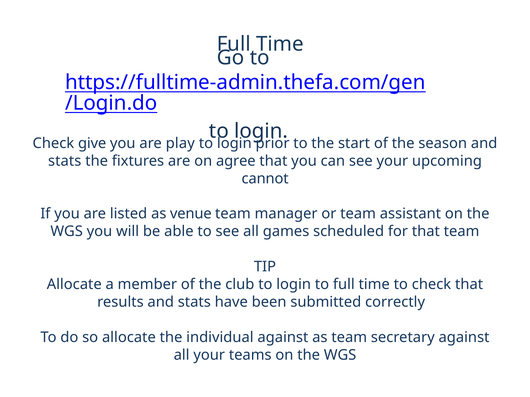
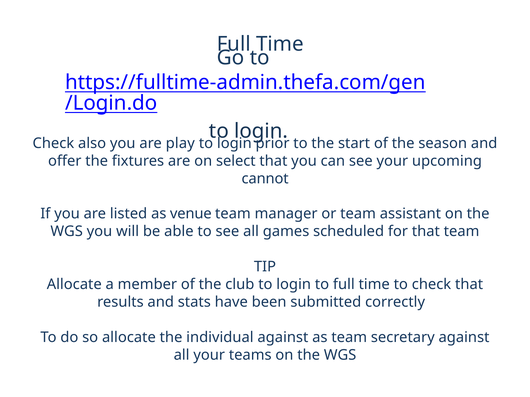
give: give -> also
stats at (65, 161): stats -> offer
agree: agree -> select
